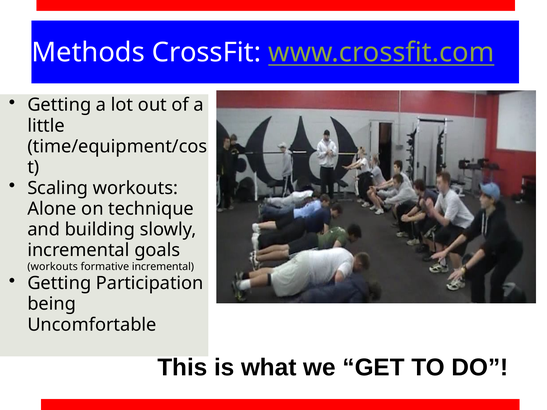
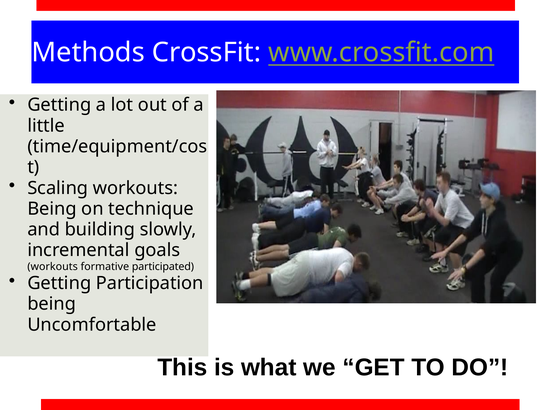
Alone at (52, 209): Alone -> Being
formative incremental: incremental -> participated
